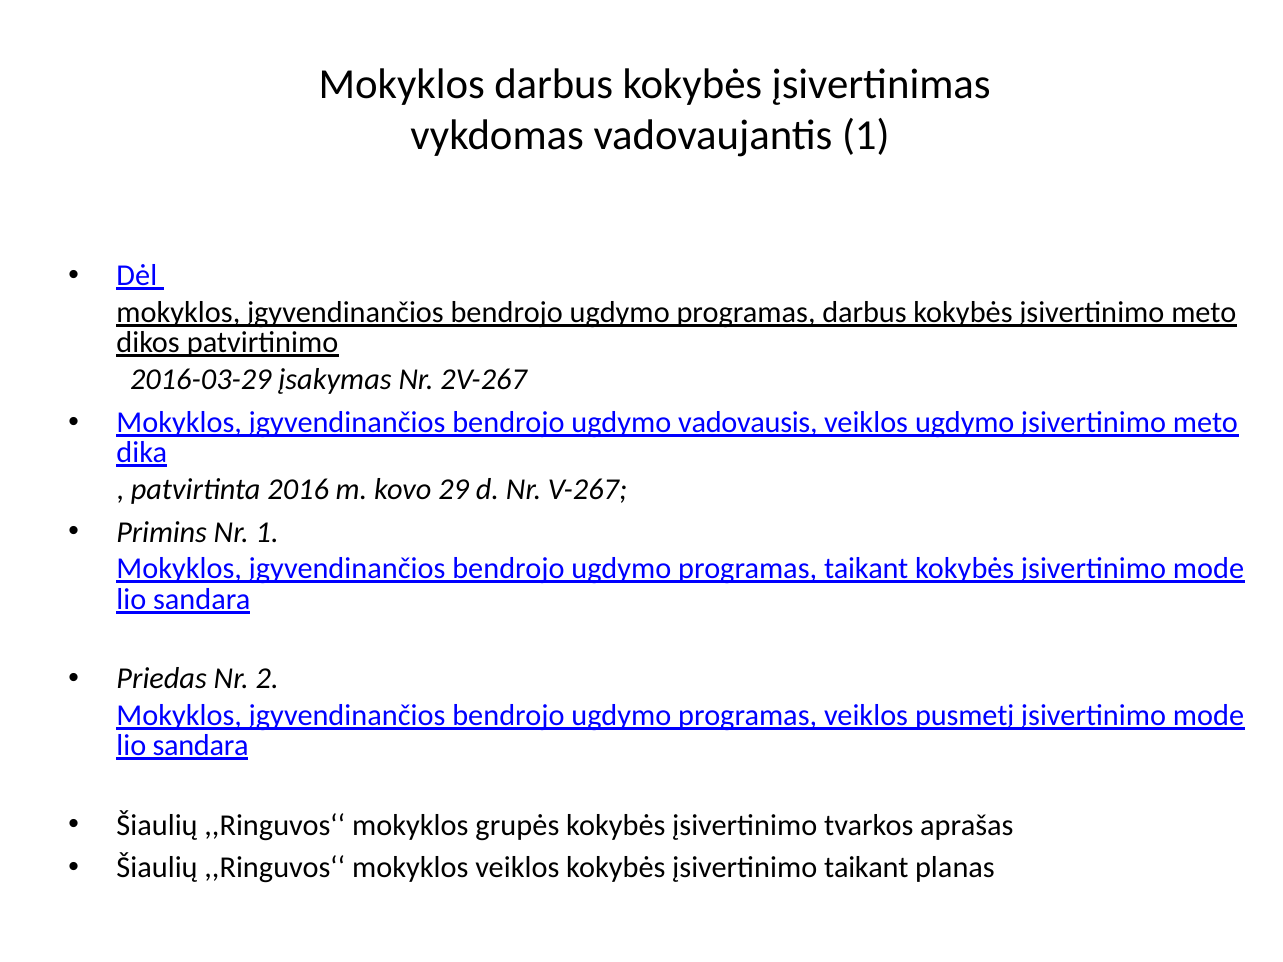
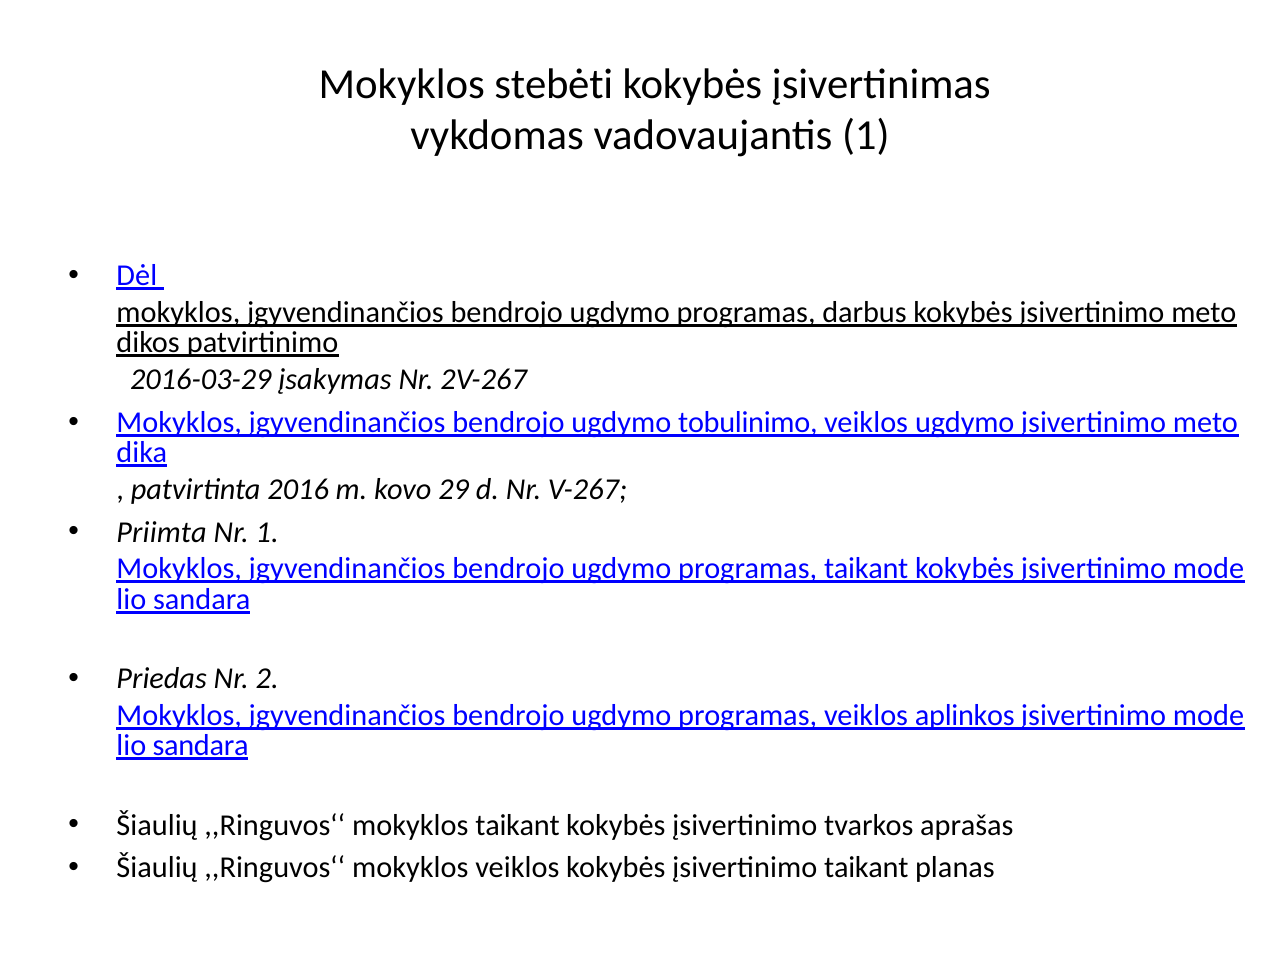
Mokyklos darbus: darbus -> stebėti
vadovausis: vadovausis -> tobulinimo
Primins: Primins -> Priimta
pusmetį: pusmetį -> aplinkos
mokyklos grupės: grupės -> taikant
